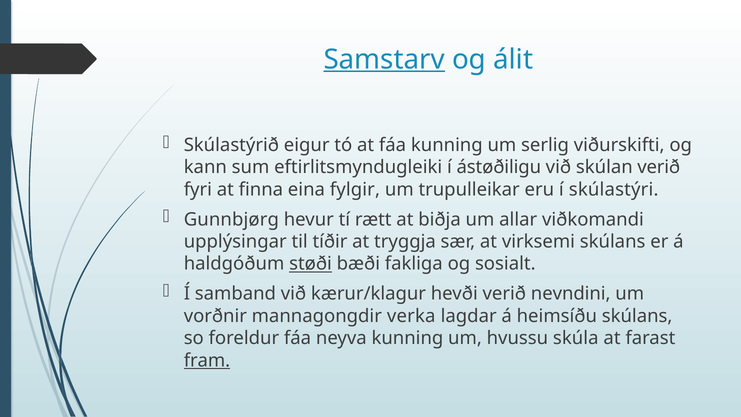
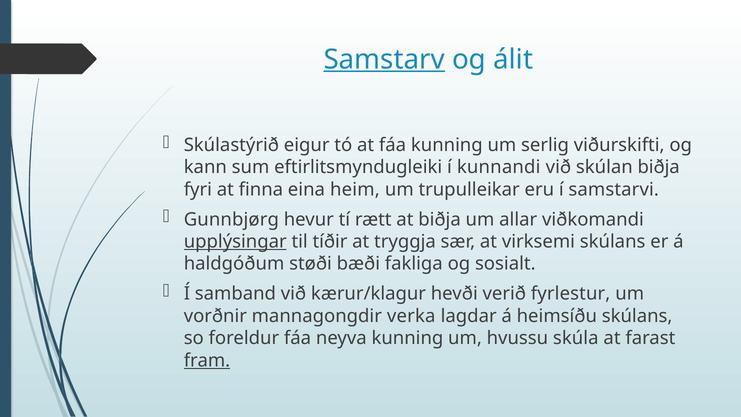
ástøðiligu: ástøðiligu -> kunnandi
skúlan verið: verið -> biðja
fylgir: fylgir -> heim
skúlastýri: skúlastýri -> samstarvi
upplýsingar underline: none -> present
støði underline: present -> none
nevndini: nevndini -> fyrlestur
